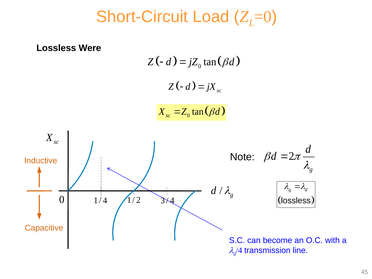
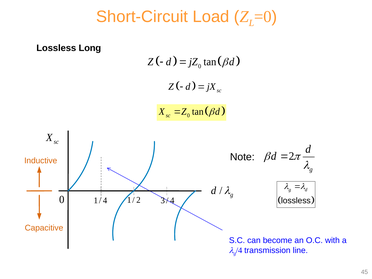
Were: Were -> Long
